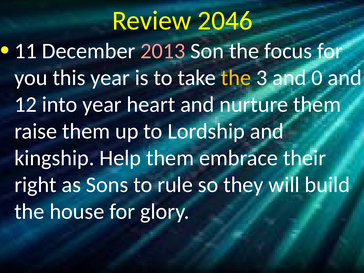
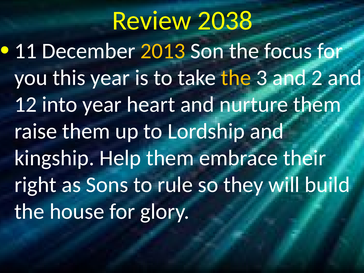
2046: 2046 -> 2038
2013 colour: pink -> yellow
0: 0 -> 2
